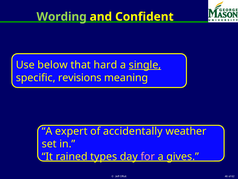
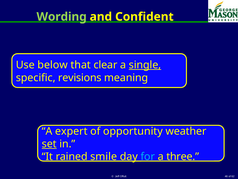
hard: hard -> clear
accidentally: accidentally -> opportunity
set underline: none -> present
types: types -> smile
for colour: pink -> light blue
gives: gives -> three
